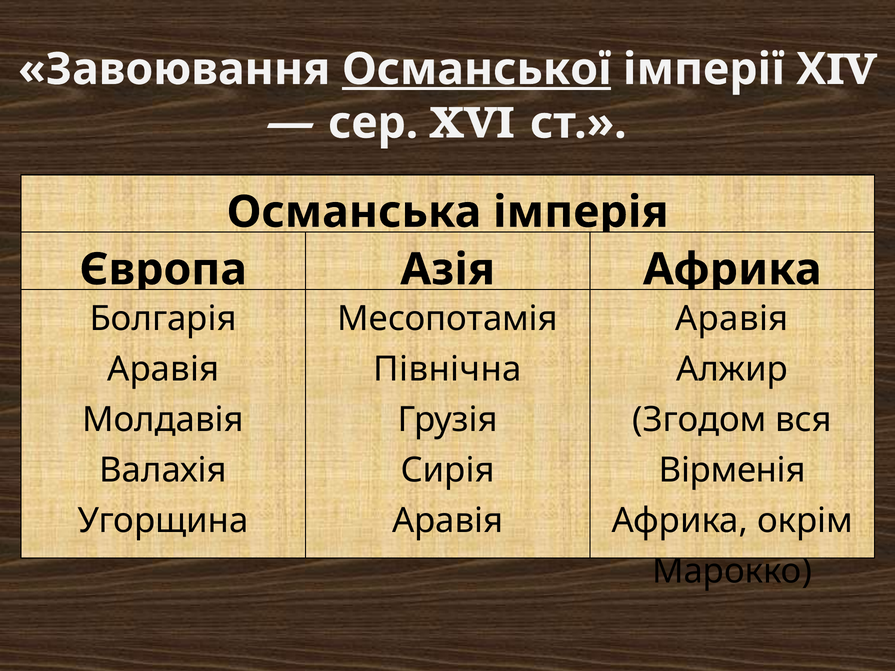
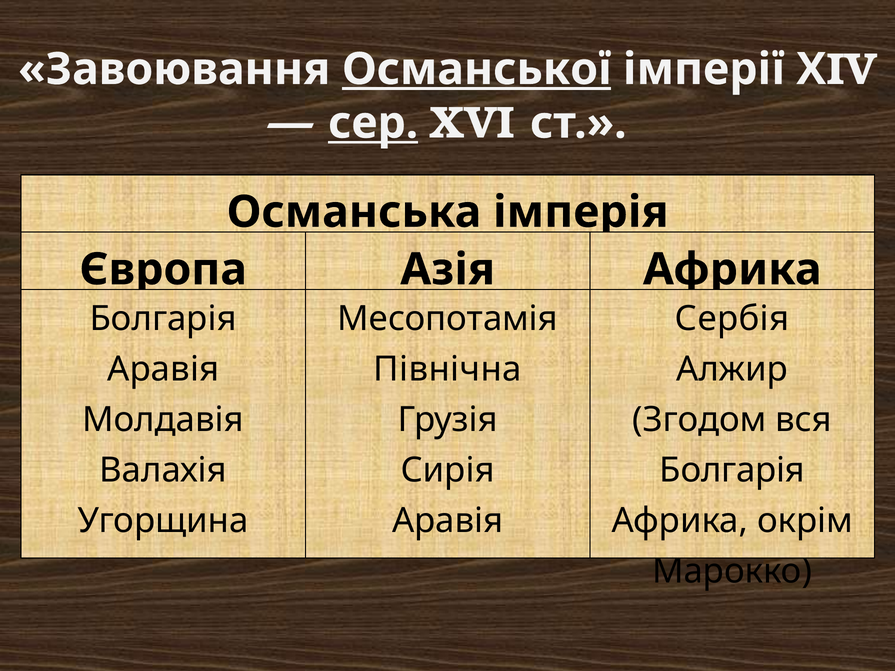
сер underline: none -> present
Аравія at (732, 319): Аравія -> Сербія
Вірменія at (732, 470): Вірменія -> Болгарія
